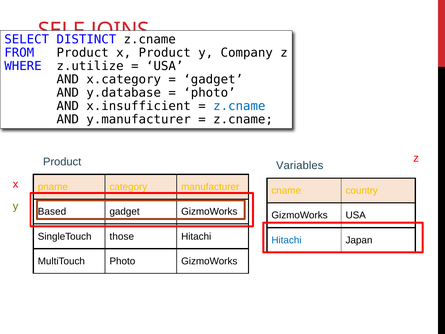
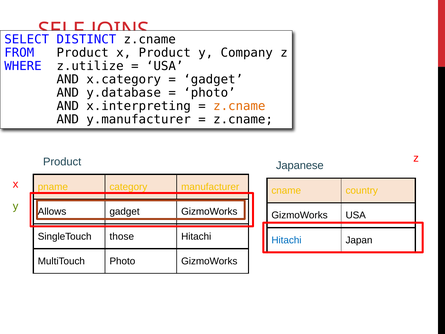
x.insufficient: x.insufficient -> x.interpreting
z.cname at (239, 106) colour: blue -> orange
Variables: Variables -> Japanese
Based: Based -> Allows
